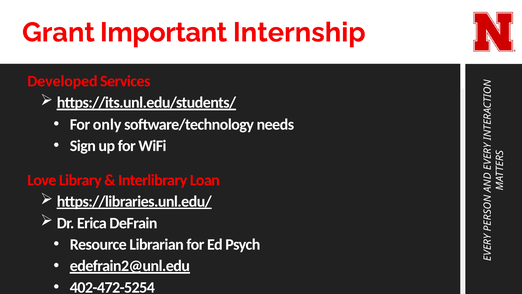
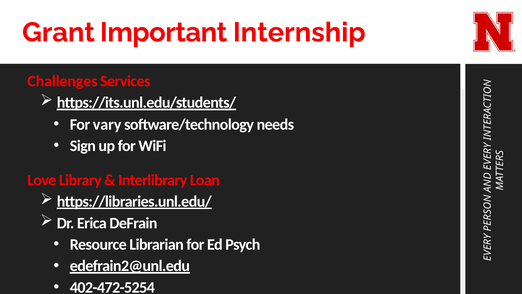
Developed: Developed -> Challenges
only: only -> vary
